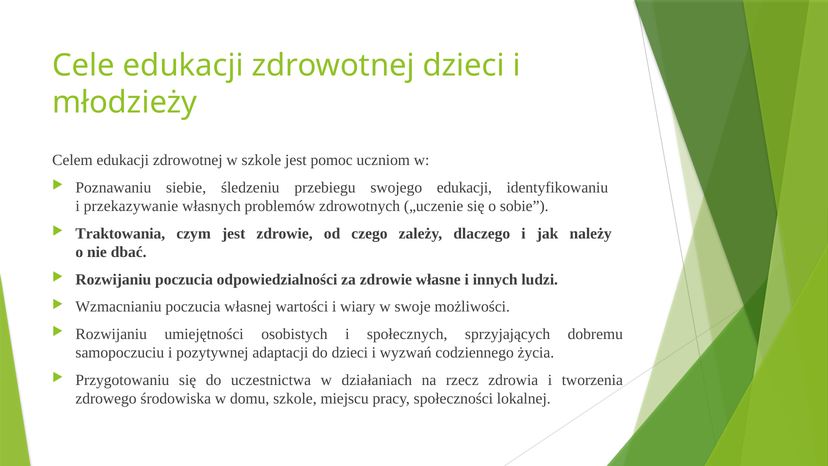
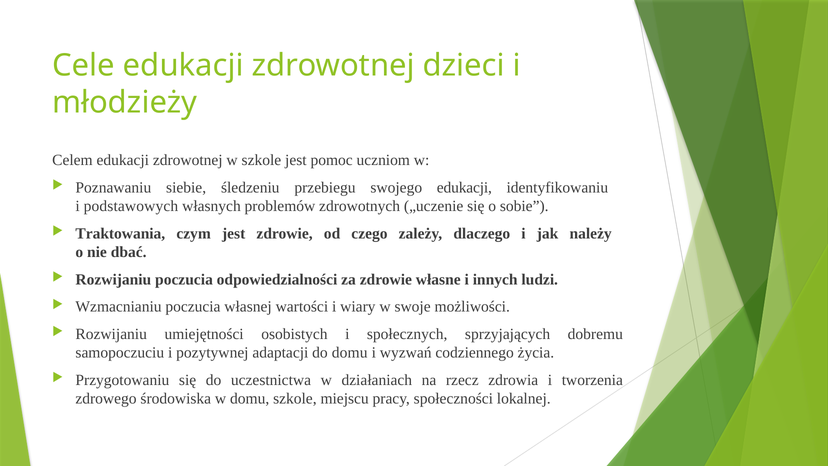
przekazywanie: przekazywanie -> podstawowych
do dzieci: dzieci -> domu
